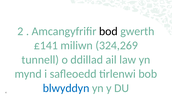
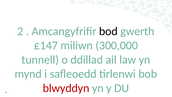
£141: £141 -> £147
324,269: 324,269 -> 300,000
blwyddyn colour: blue -> red
